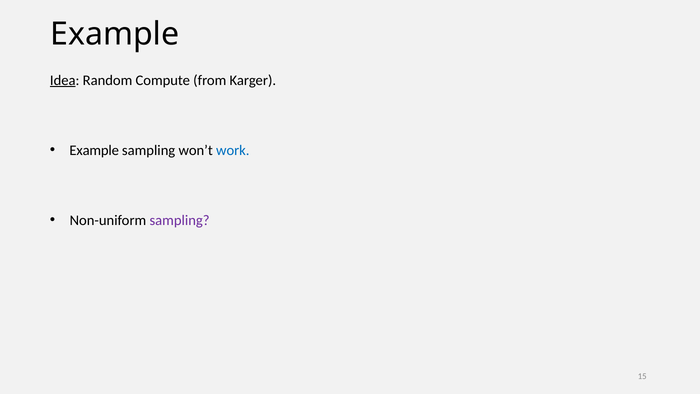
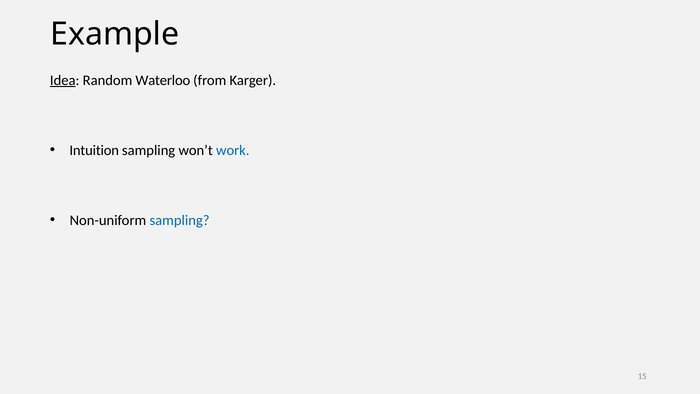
Compute: Compute -> Waterloo
Example at (94, 150): Example -> Intuition
sampling at (180, 220) colour: purple -> blue
